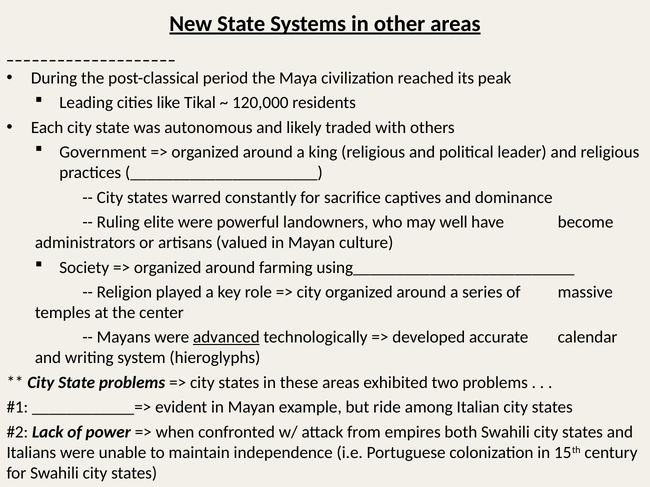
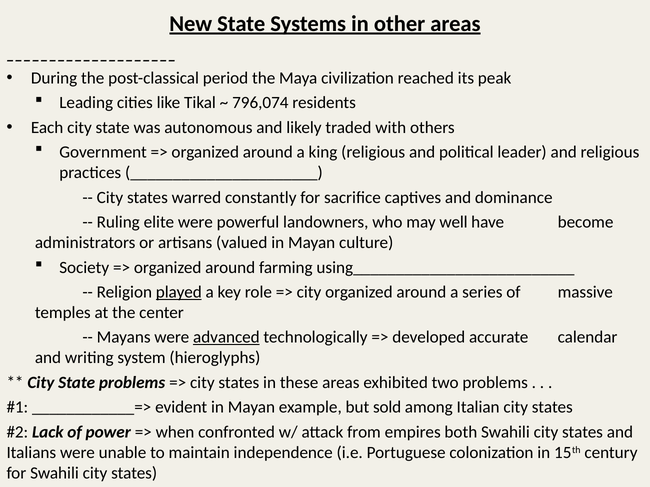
120,000: 120,000 -> 796,074
played underline: none -> present
ride: ride -> sold
